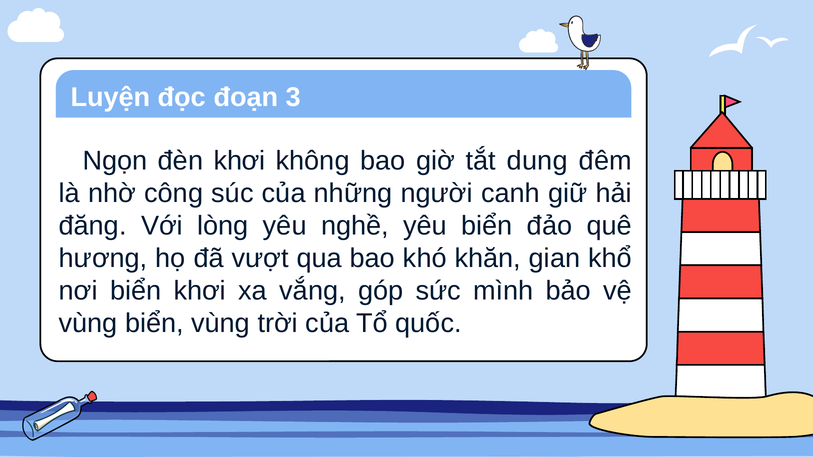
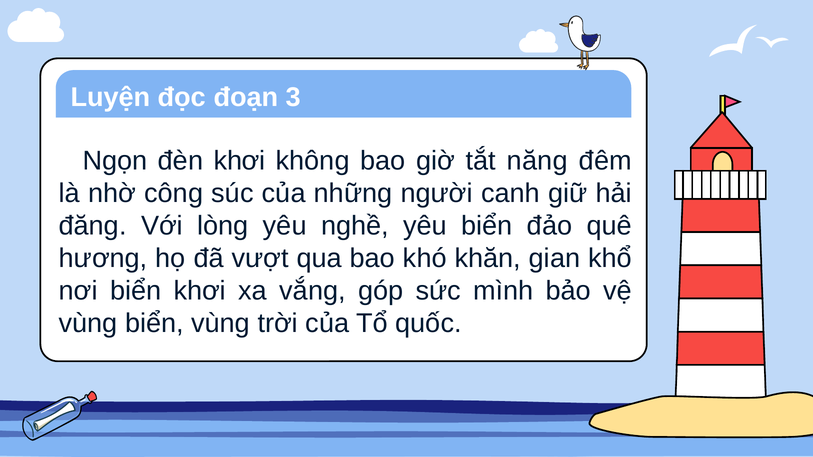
dung: dung -> năng
